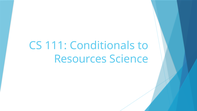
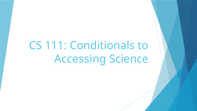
Resources: Resources -> Accessing
